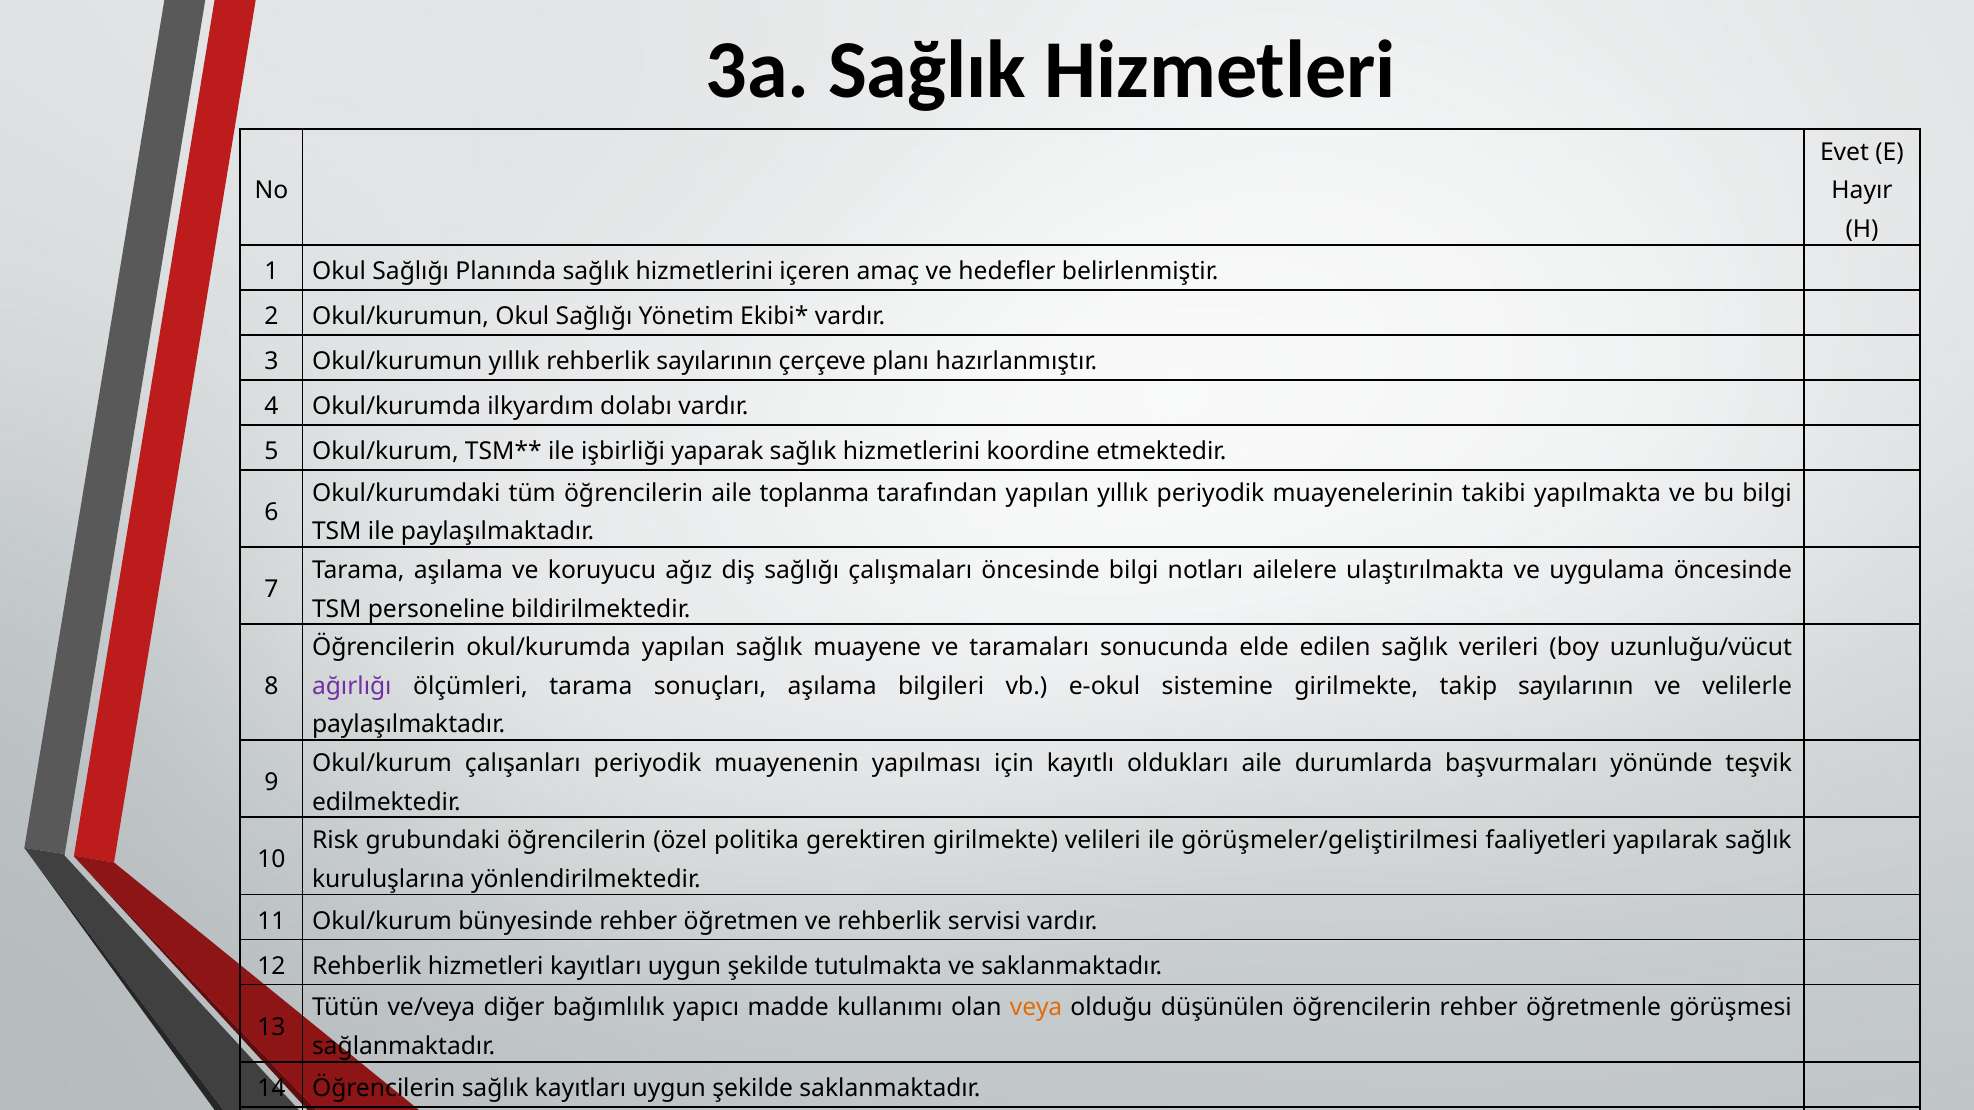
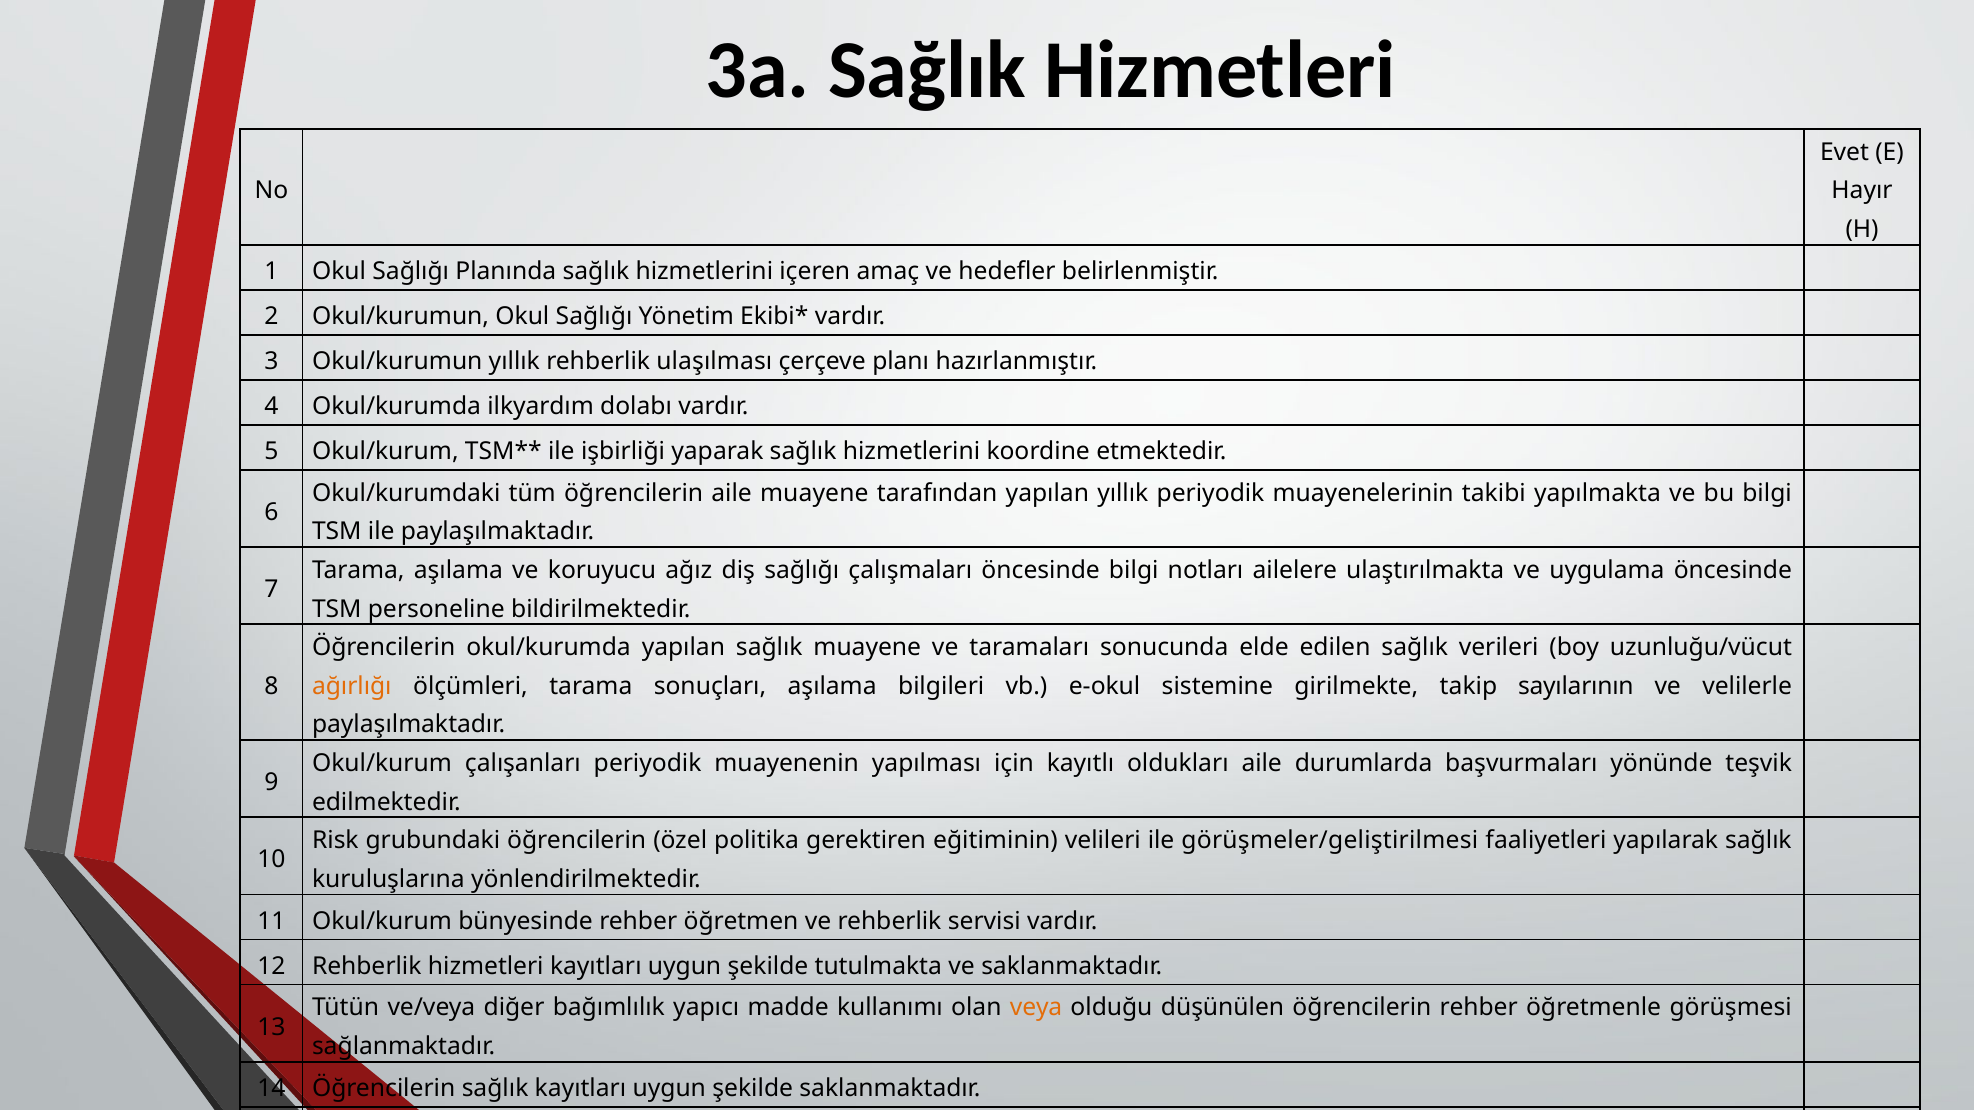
rehberlik sayılarının: sayılarının -> ulaşılması
aile toplanma: toplanma -> muayene
ağırlığı colour: purple -> orange
gerektiren girilmekte: girilmekte -> eğitiminin
